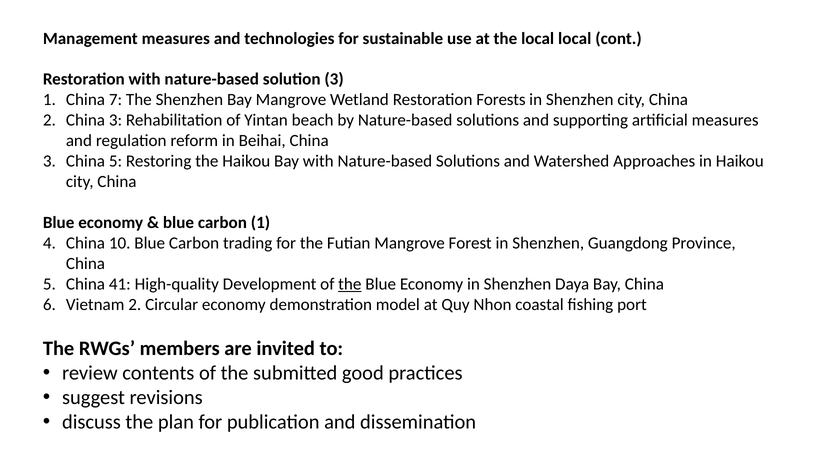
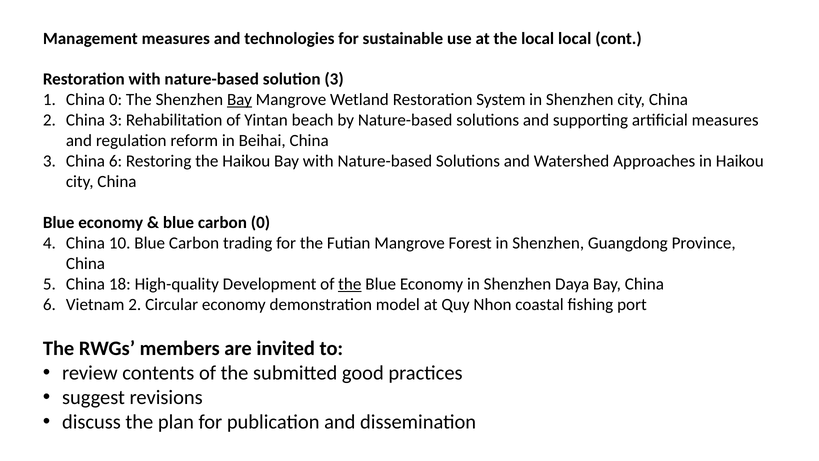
China 7: 7 -> 0
Bay at (239, 100) underline: none -> present
Forests: Forests -> System
3 China 5: 5 -> 6
carbon 1: 1 -> 0
41: 41 -> 18
